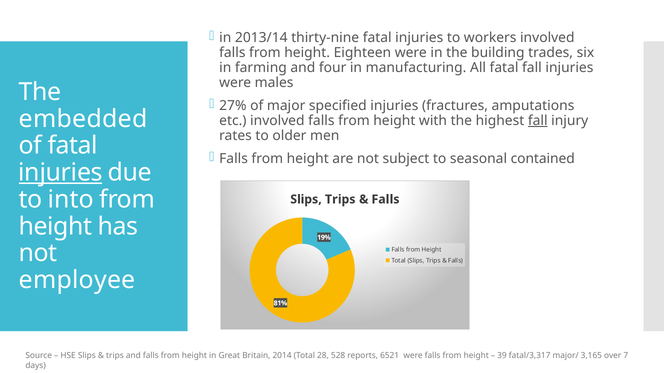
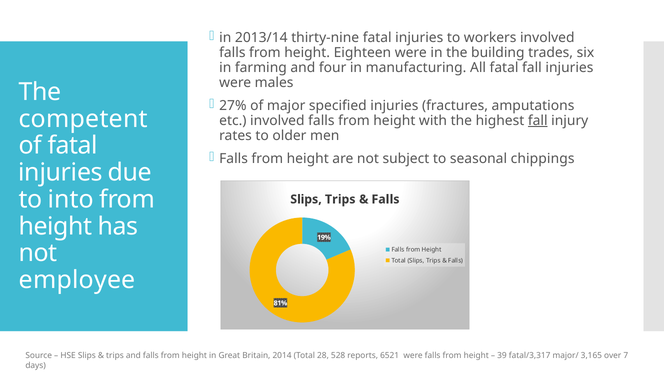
embedded: embedded -> competent
contained: contained -> chippings
injuries at (61, 173) underline: present -> none
